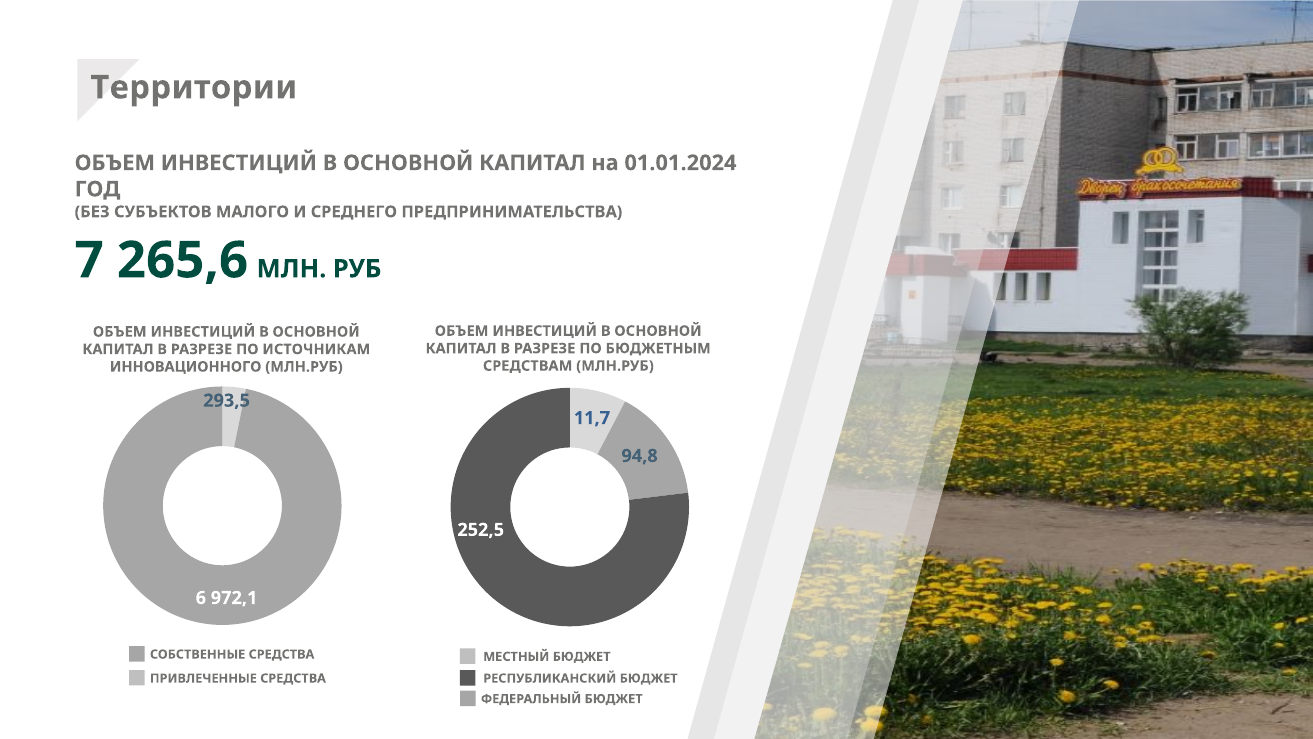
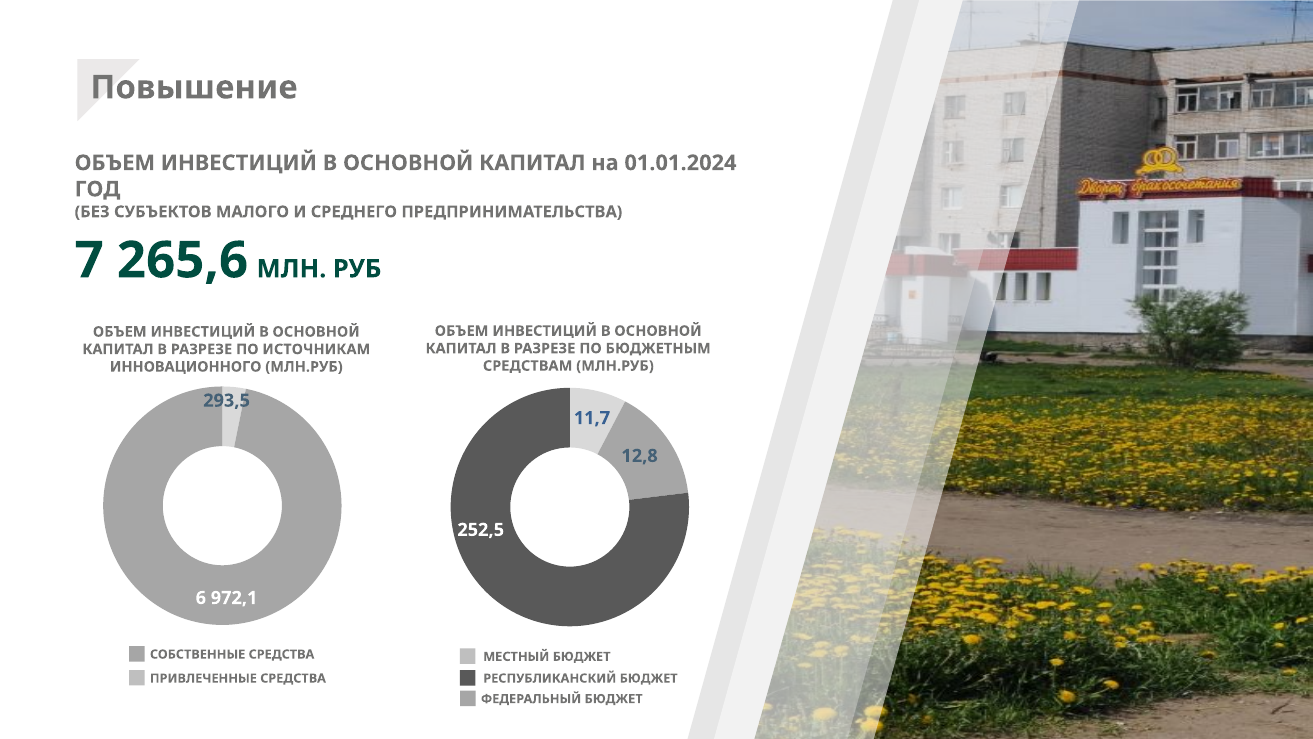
Территории: Территории -> Повышение
94,8: 94,8 -> 12,8
